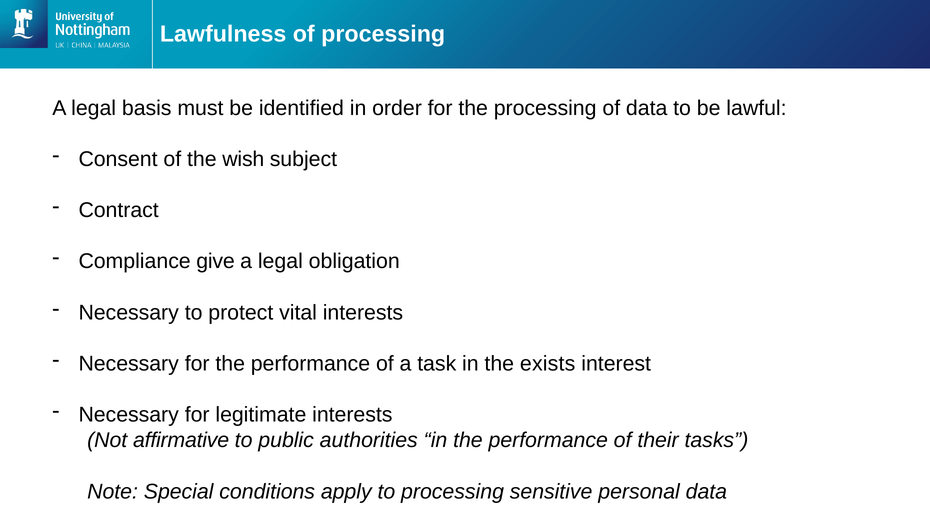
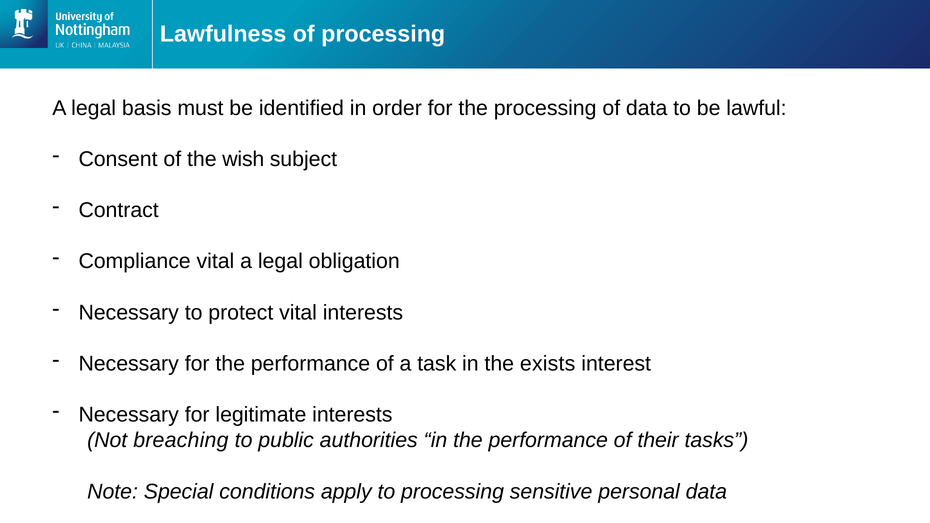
Compliance give: give -> vital
affirmative: affirmative -> breaching
